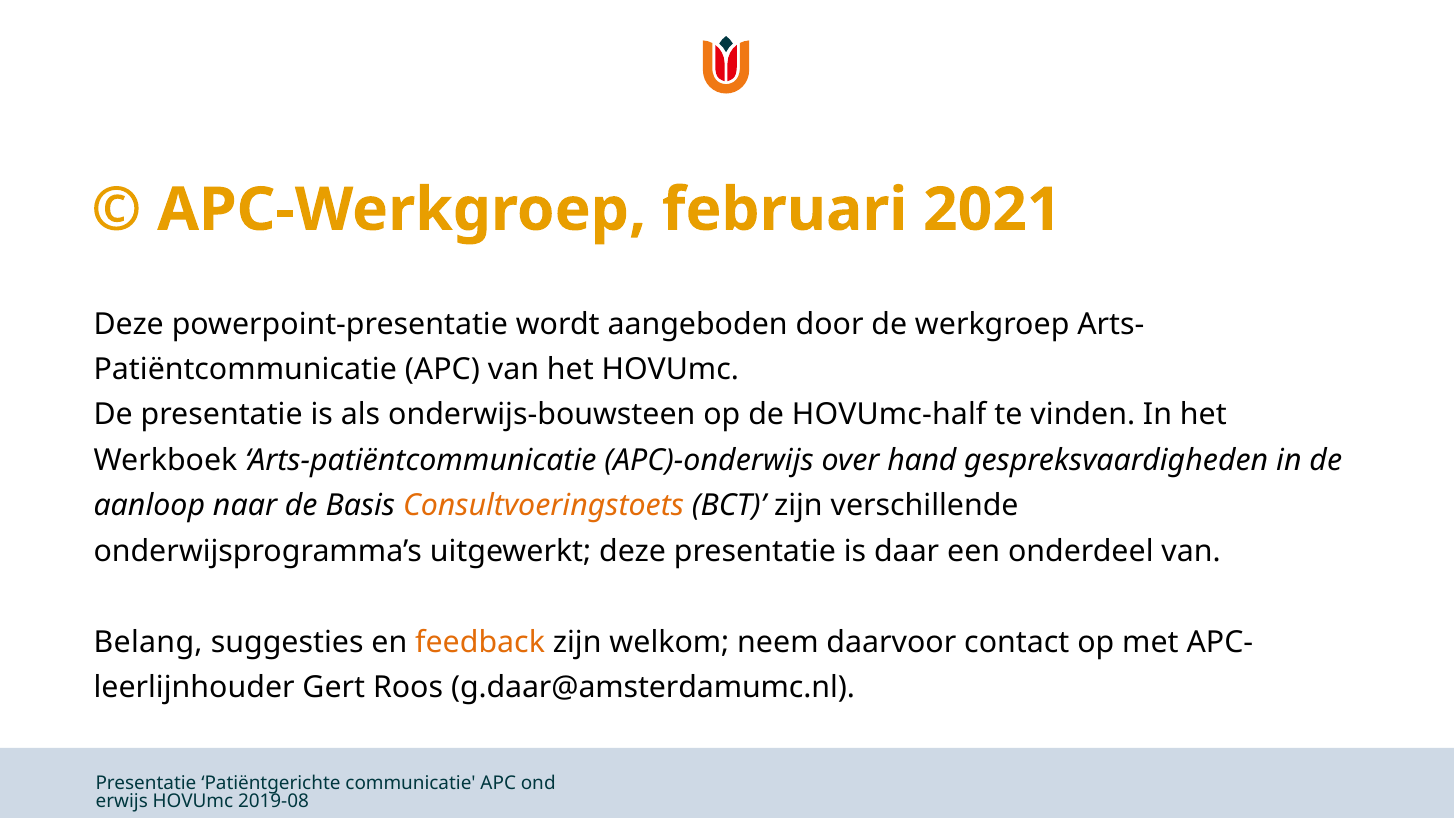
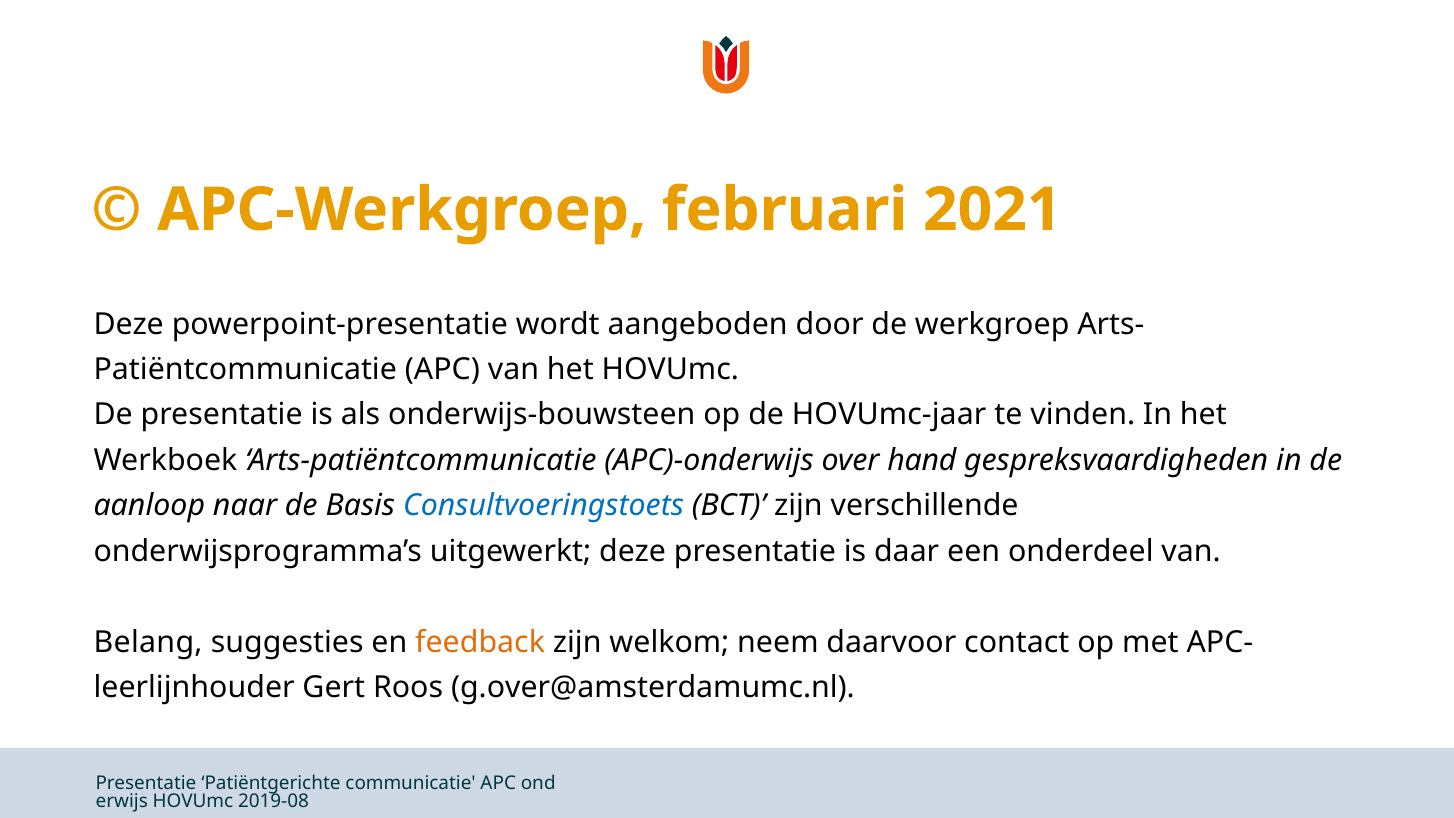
HOVUmc-half: HOVUmc-half -> HOVUmc-jaar
Consultvoeringstoets colour: orange -> blue
g.daar@amsterdamumc.nl: g.daar@amsterdamumc.nl -> g.over@amsterdamumc.nl
